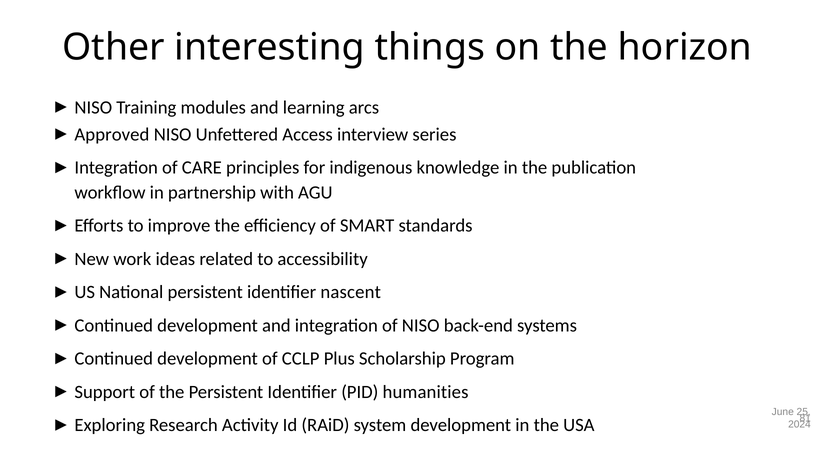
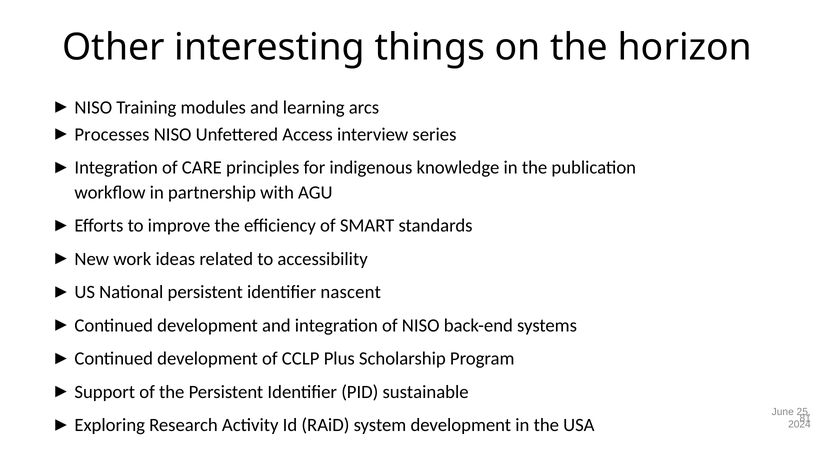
Approved: Approved -> Processes
humanities: humanities -> sustainable
